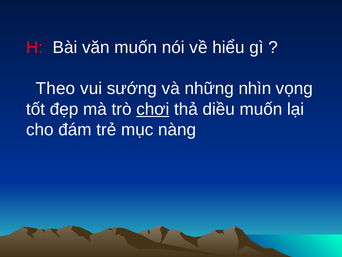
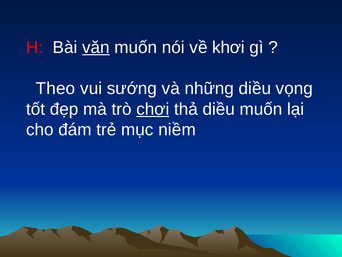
văn underline: none -> present
hiểu: hiểu -> khơi
những nhìn: nhìn -> diều
nàng: nàng -> niềm
